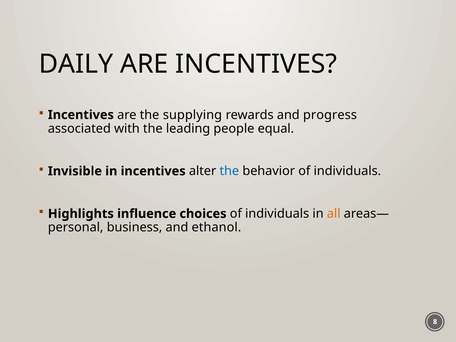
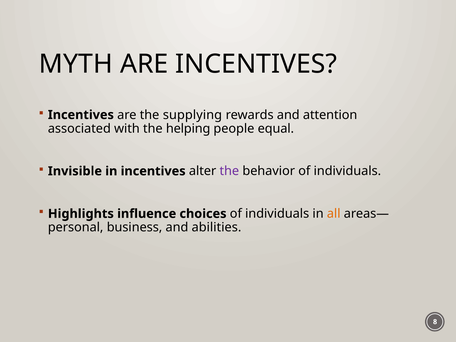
DAILY: DAILY -> MYTH
progress: progress -> attention
leading: leading -> helping
the at (229, 171) colour: blue -> purple
ethanol: ethanol -> abilities
